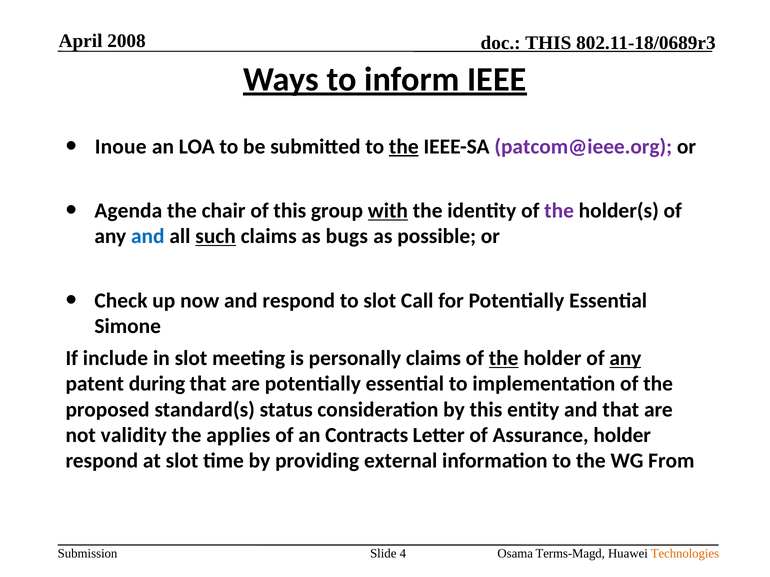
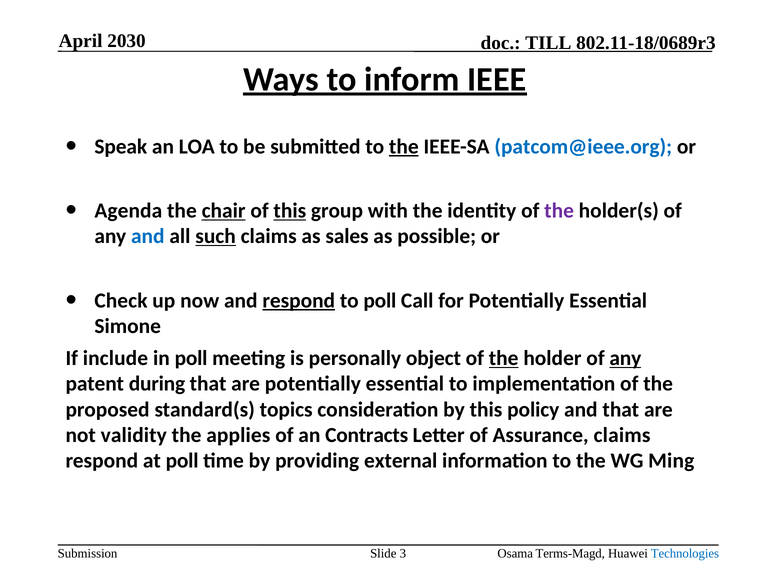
2008: 2008 -> 2030
THIS at (548, 43): THIS -> TILL
Inoue: Inoue -> Speak
patcom@ieee.org colour: purple -> blue
chair underline: none -> present
this at (290, 211) underline: none -> present
with underline: present -> none
bugs: bugs -> sales
respond at (299, 301) underline: none -> present
to slot: slot -> poll
in slot: slot -> poll
personally claims: claims -> object
status: status -> topics
entity: entity -> policy
Assurance holder: holder -> claims
at slot: slot -> poll
From: From -> Ming
4: 4 -> 3
Technologies colour: orange -> blue
